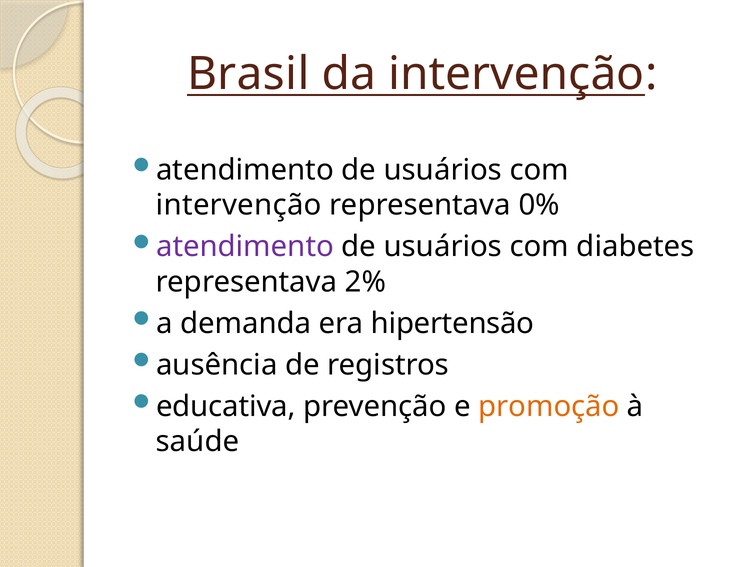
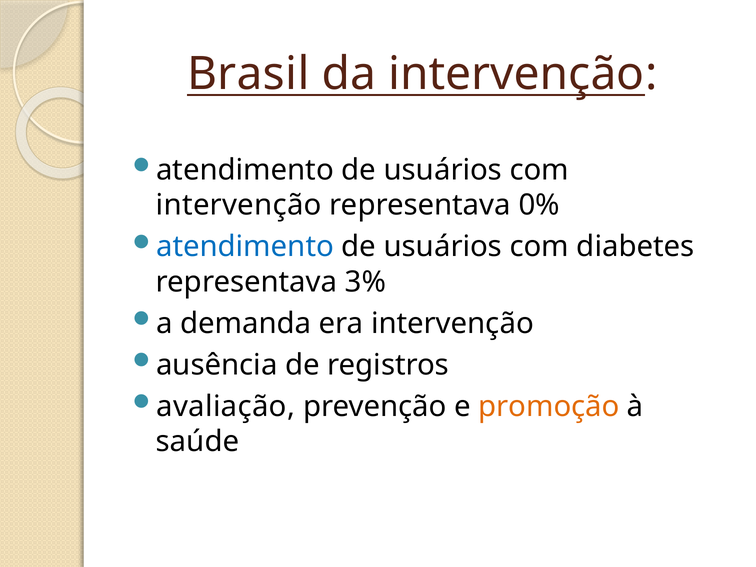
atendimento at (245, 247) colour: purple -> blue
2%: 2% -> 3%
era hipertensão: hipertensão -> intervenção
educativa: educativa -> avaliação
